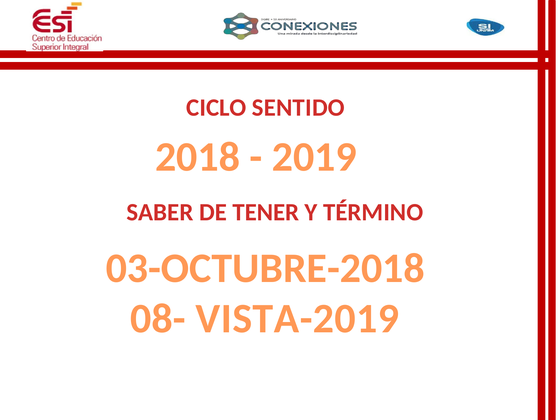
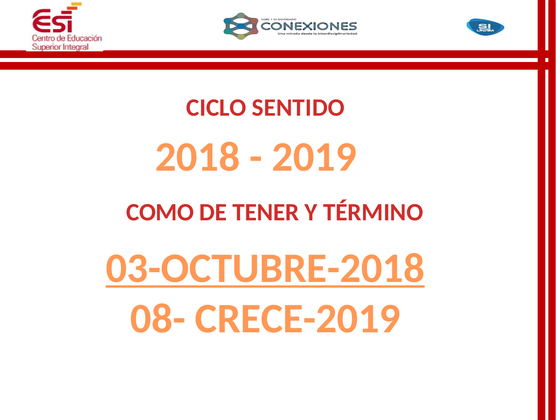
SABER: SABER -> COMO
03-OCTUBRE-2018 underline: none -> present
VISTA-2019: VISTA-2019 -> CRECE-2019
